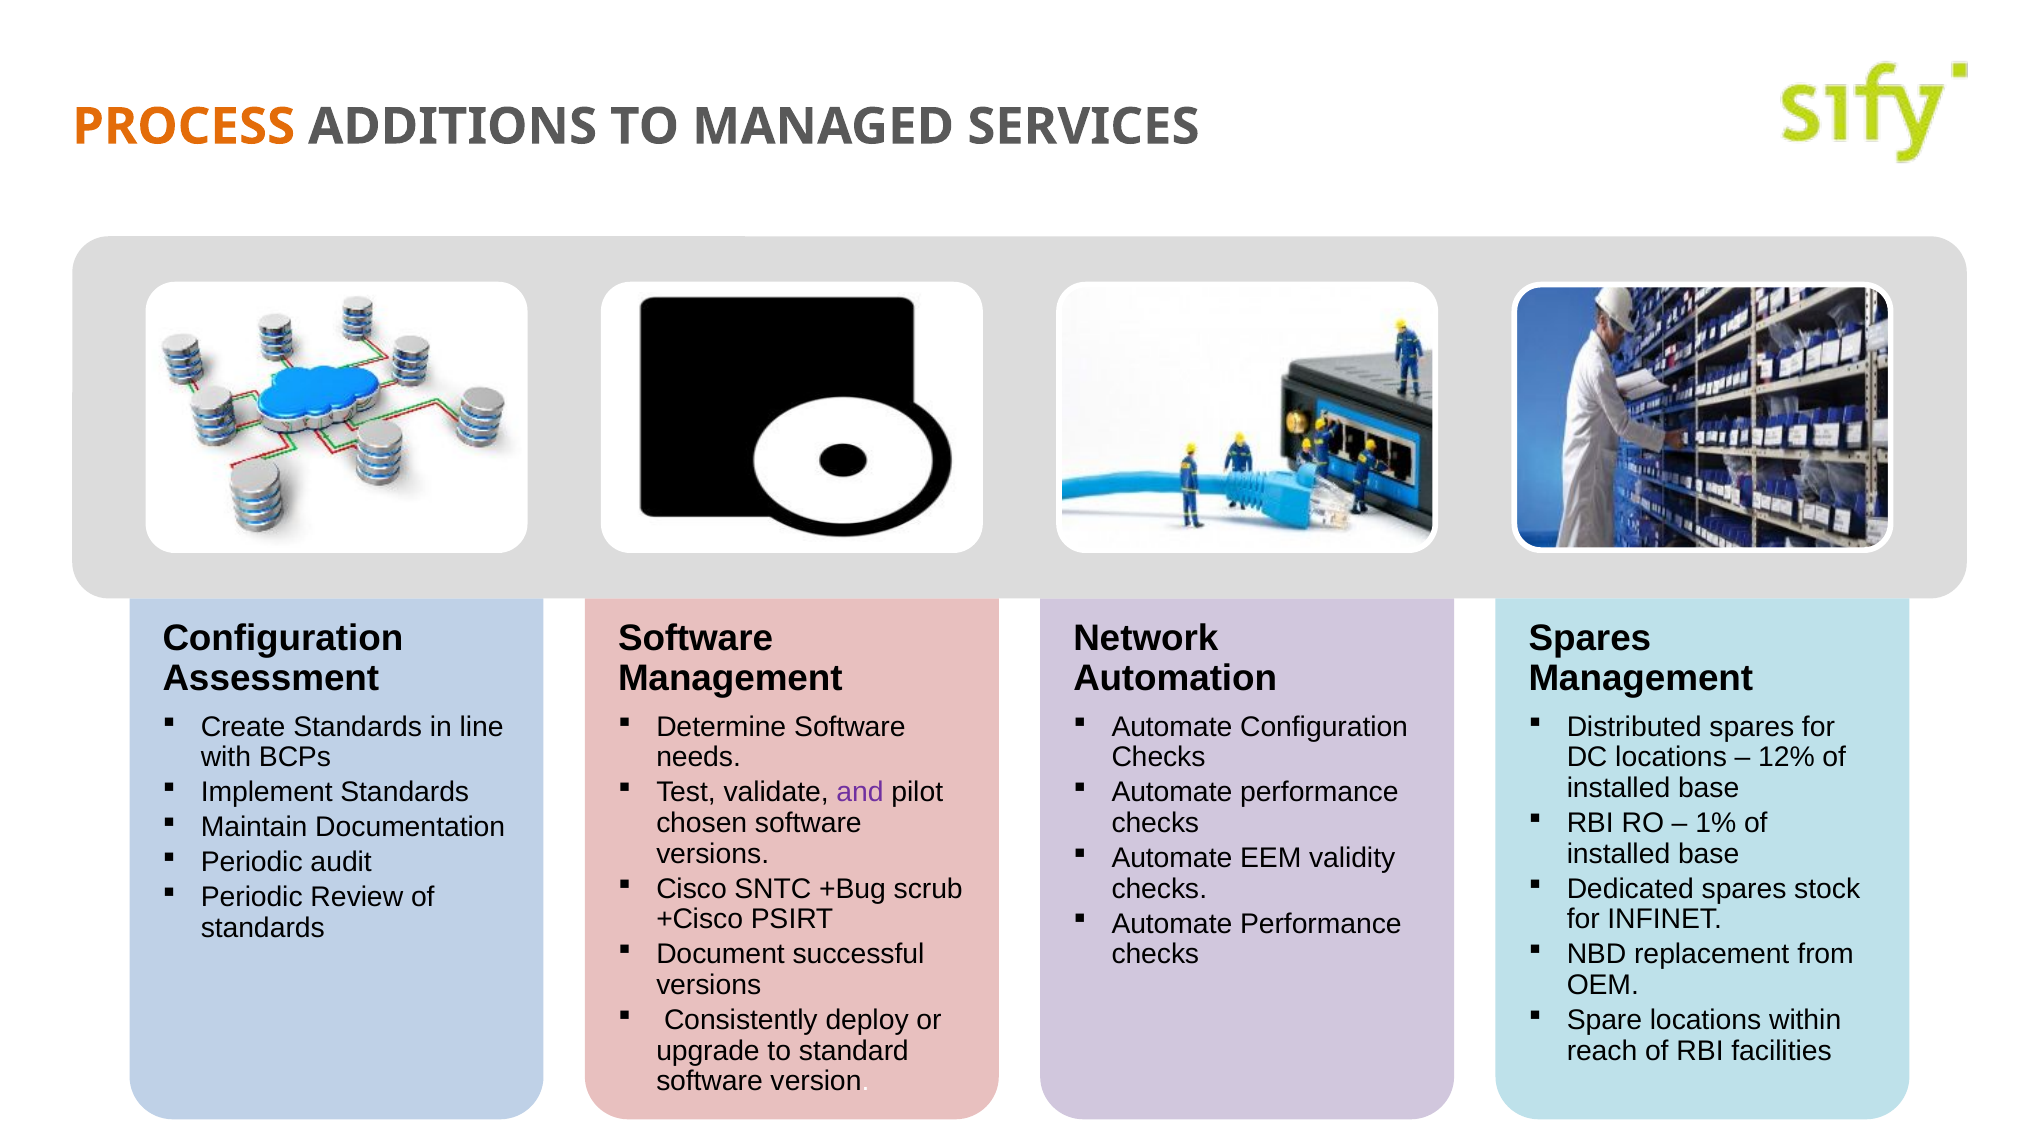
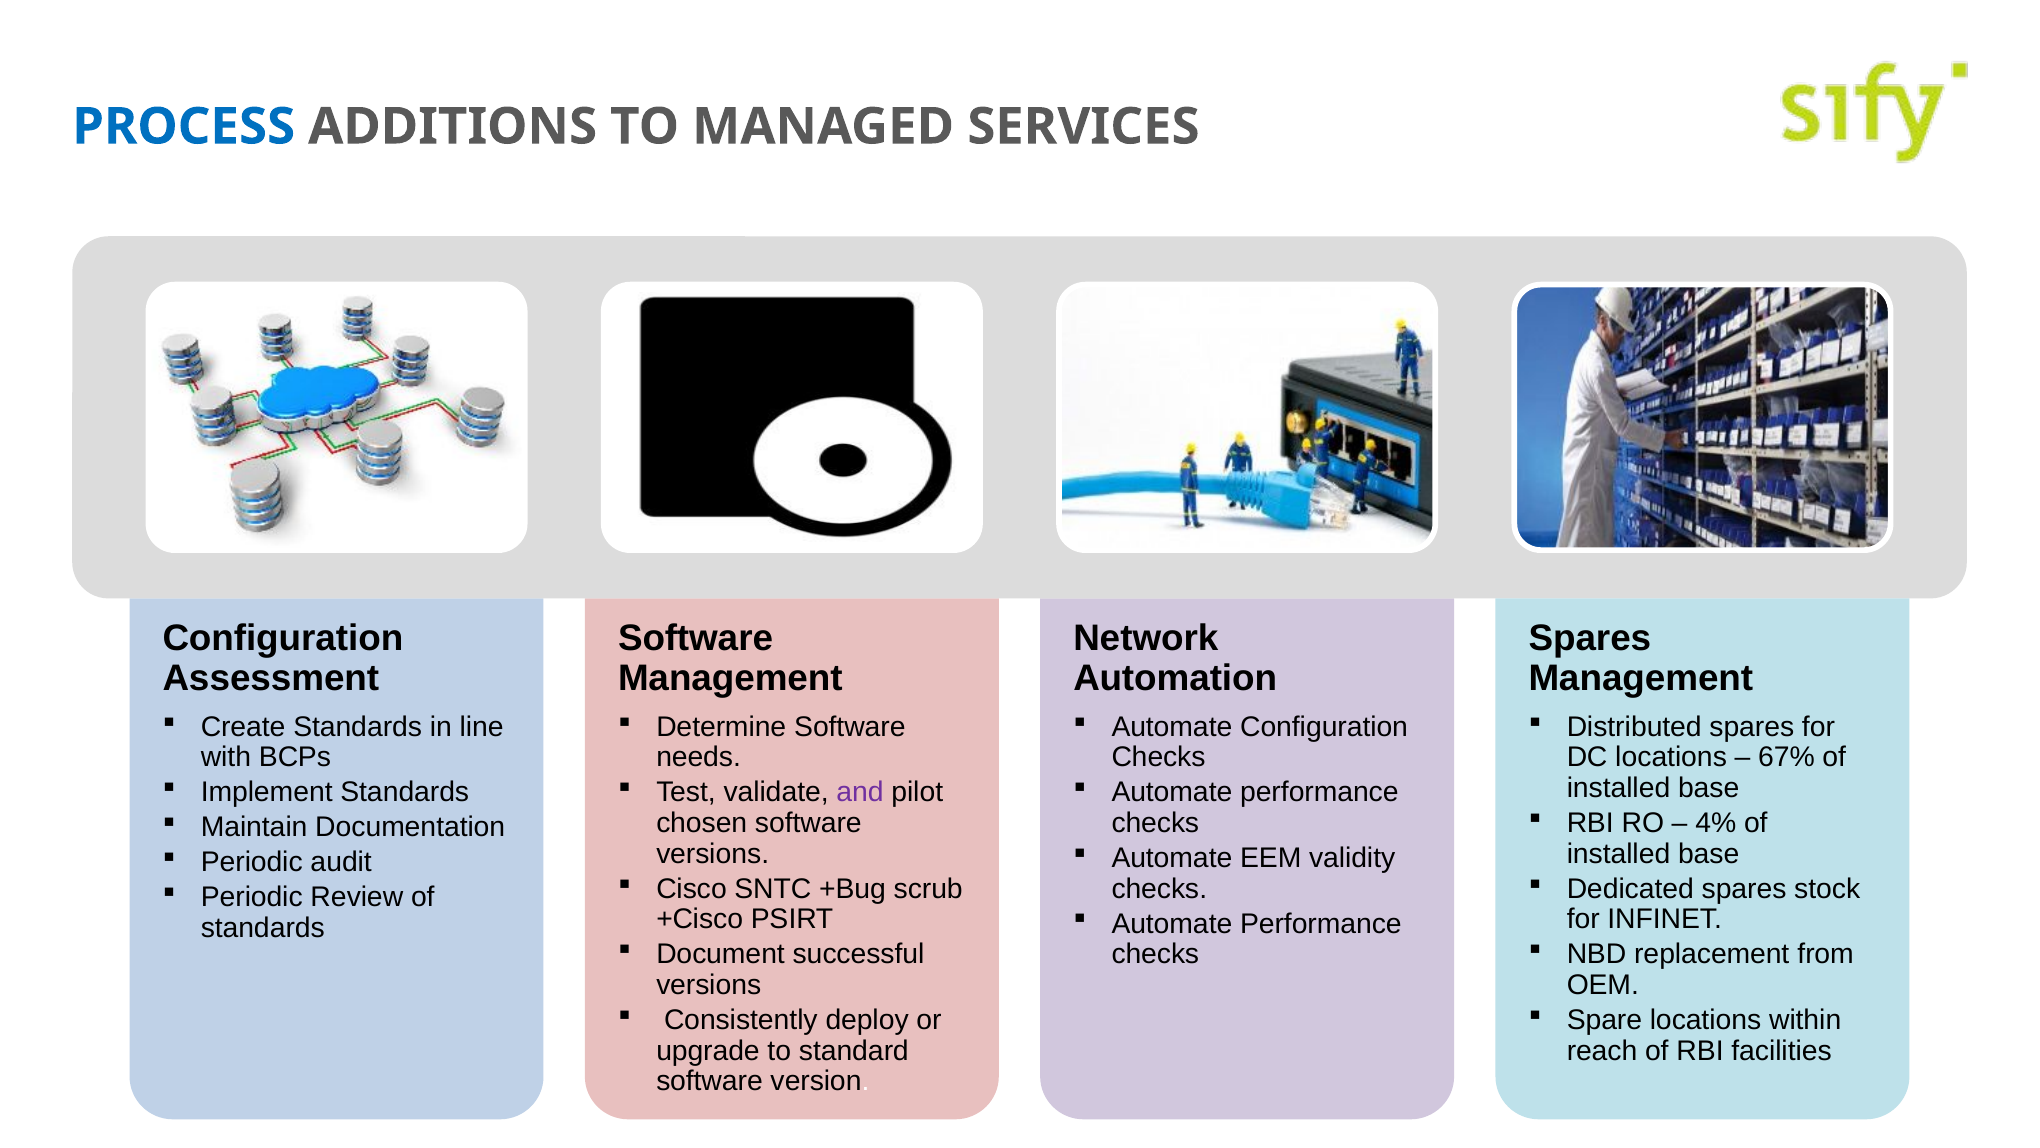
PROCESS colour: orange -> blue
12%: 12% -> 67%
1%: 1% -> 4%
